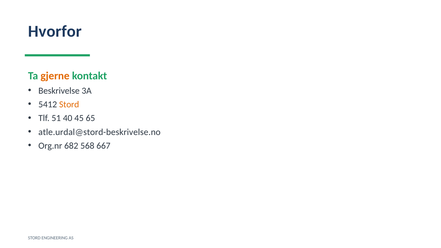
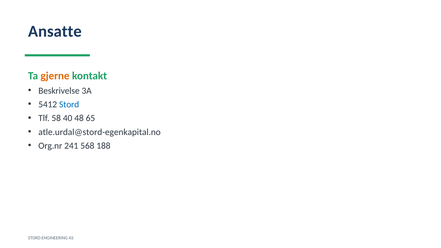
Hvorfor: Hvorfor -> Ansatte
Stord at (69, 104) colour: orange -> blue
51: 51 -> 58
45: 45 -> 48
atle.urdal@stord-beskrivelse.no: atle.urdal@stord-beskrivelse.no -> atle.urdal@stord-egenkapital.no
682: 682 -> 241
667: 667 -> 188
